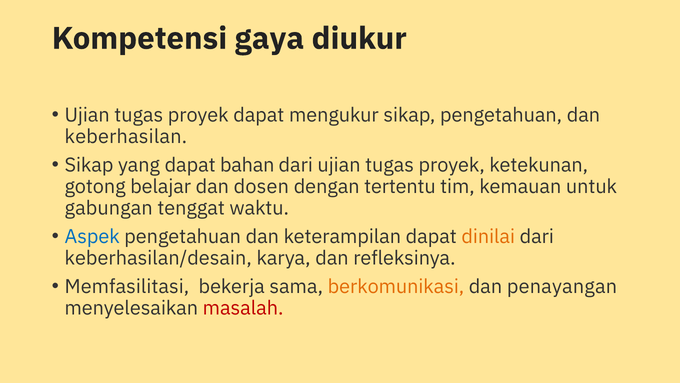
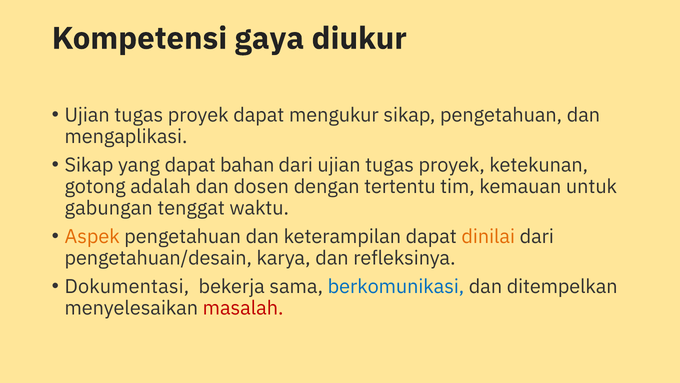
keberhasilan: keberhasilan -> mengaplikasi
belajar: belajar -> adalah
Aspek colour: blue -> orange
keberhasilan/desain: keberhasilan/desain -> pengetahuan/desain
Memfasilitasi: Memfasilitasi -> Dokumentasi
berkomunikasi colour: orange -> blue
penayangan: penayangan -> ditempelkan
